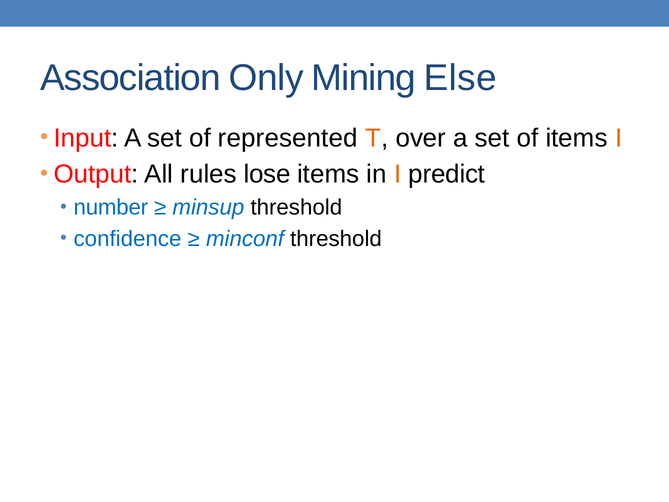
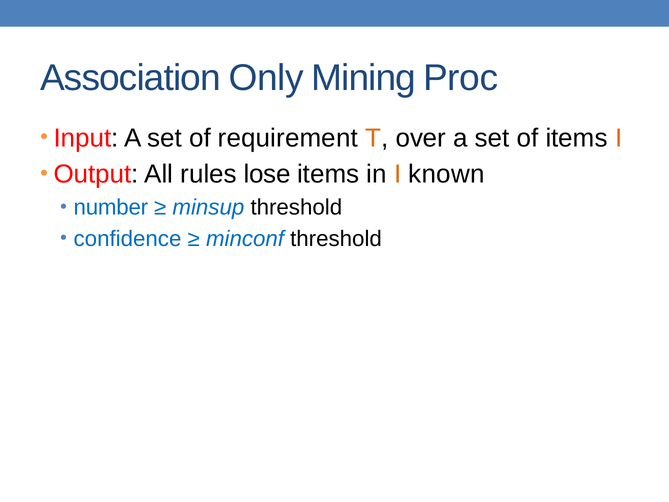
Else: Else -> Proc
represented: represented -> requirement
predict: predict -> known
